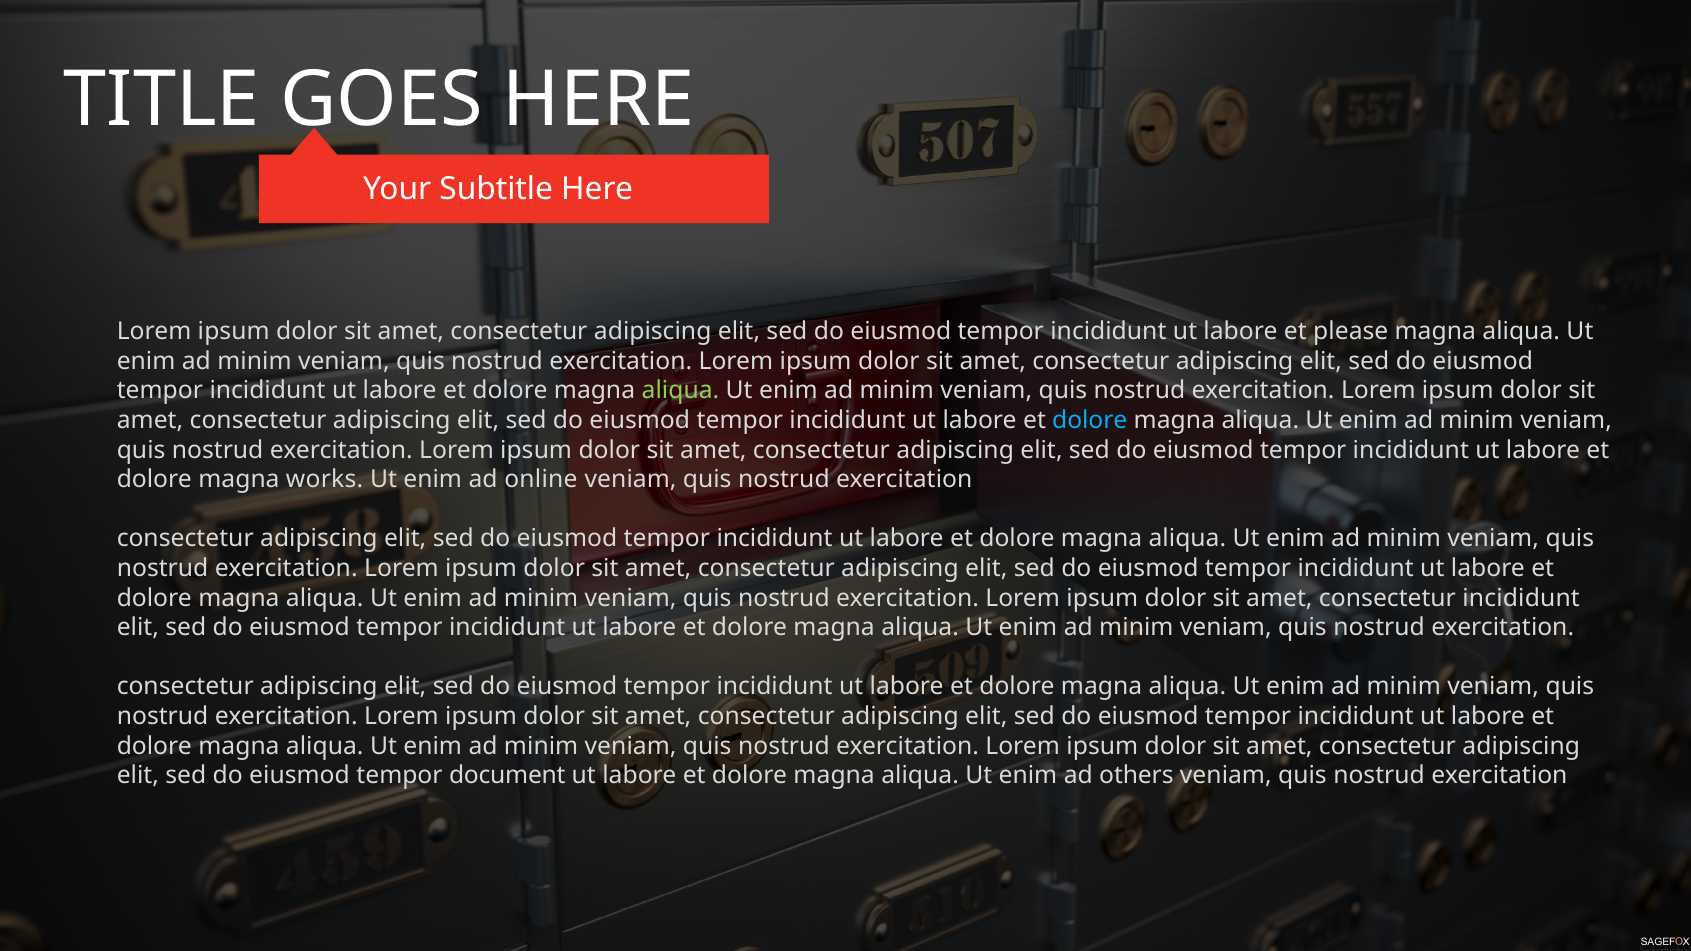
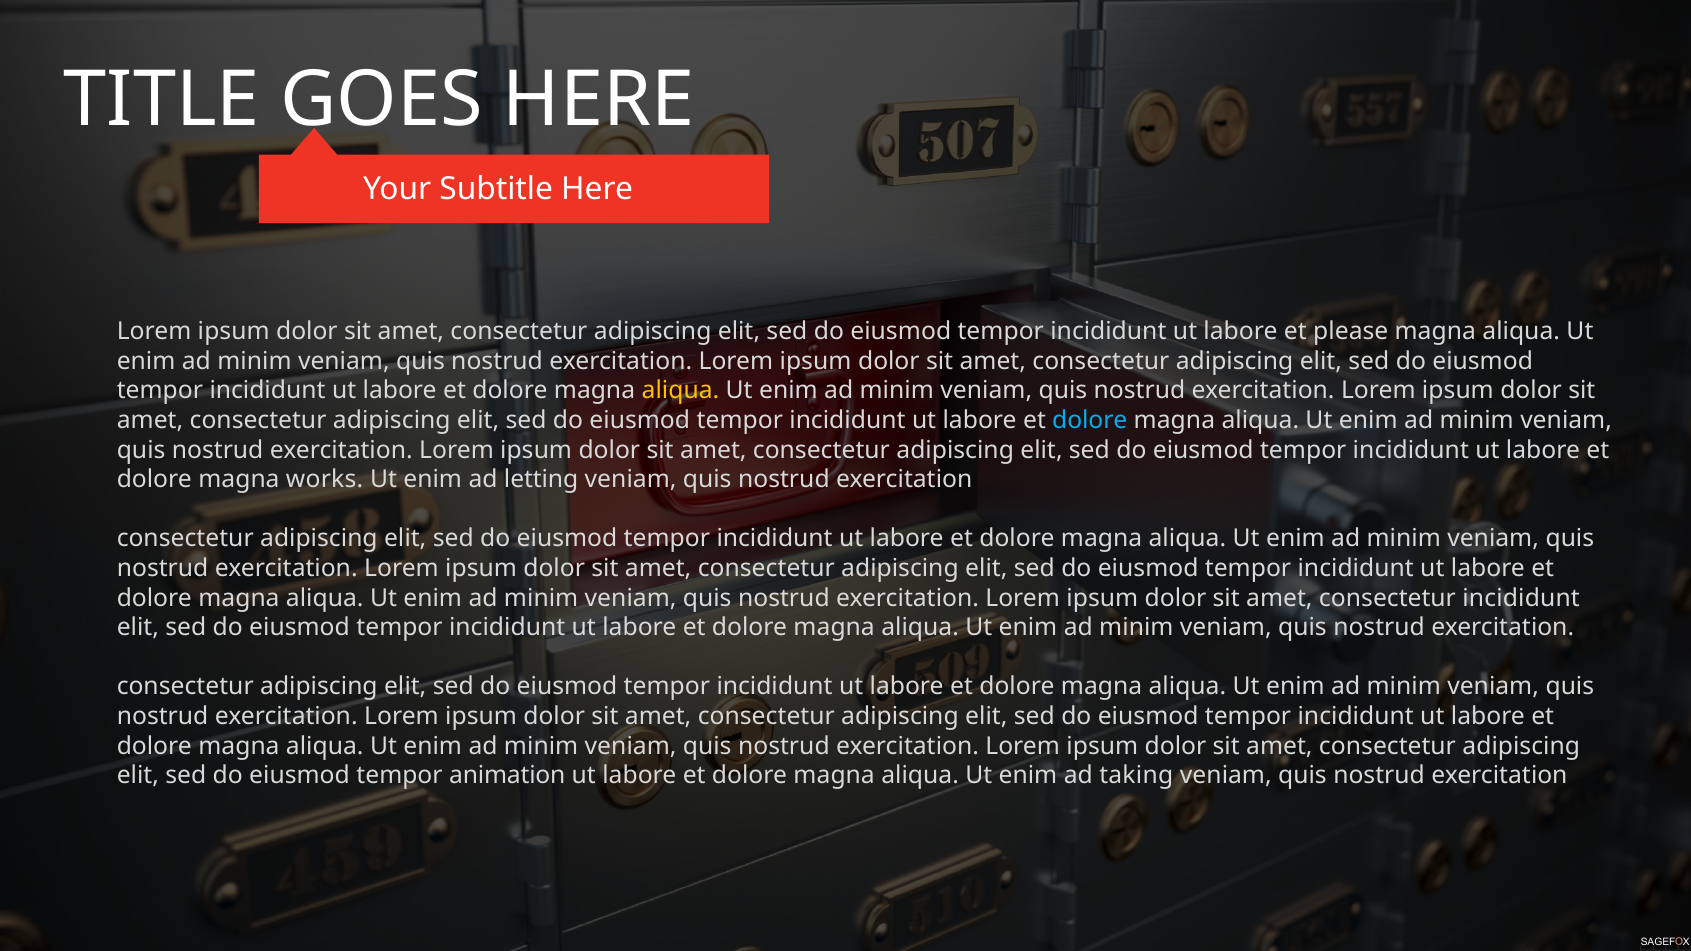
aliqua at (680, 391) colour: light green -> yellow
online: online -> letting
document: document -> animation
others: others -> taking
